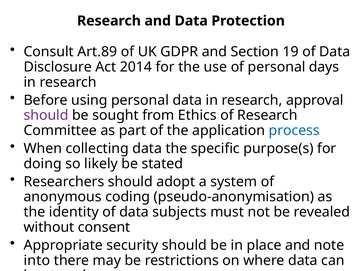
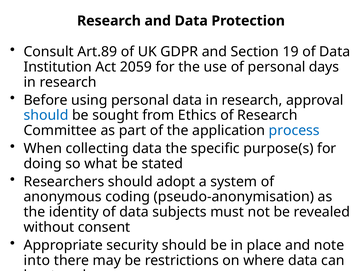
Disclosure: Disclosure -> Institution
2014: 2014 -> 2059
should at (46, 116) colour: purple -> blue
likely: likely -> what
